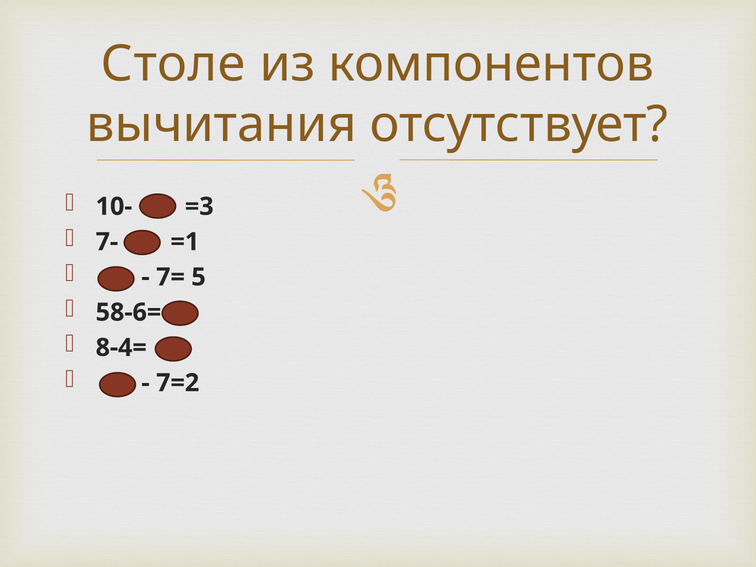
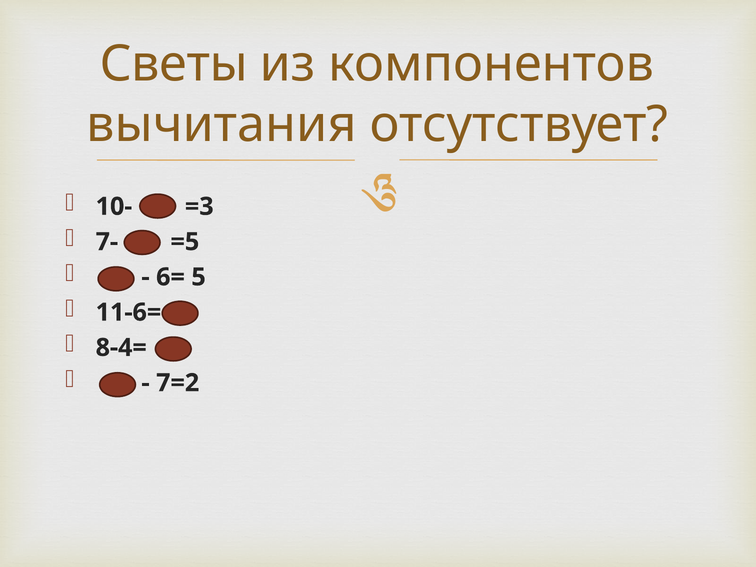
Столе: Столе -> Светы
=1: =1 -> =5
7=: 7= -> 6=
58-6=: 58-6= -> 11-6=
